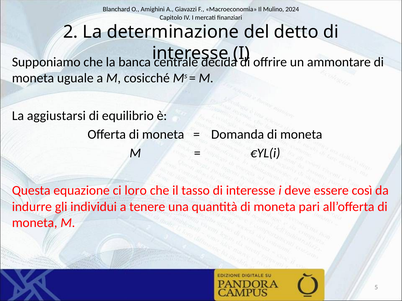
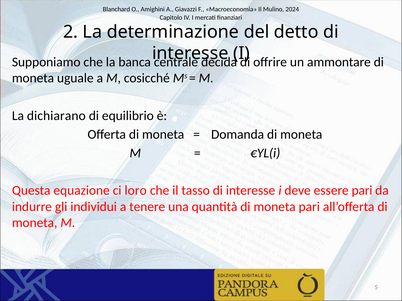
aggiustarsi: aggiustarsi -> dichiarano
essere così: così -> pari
